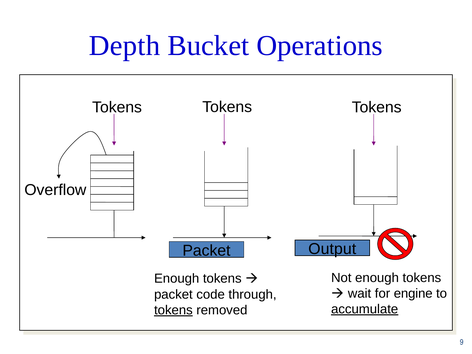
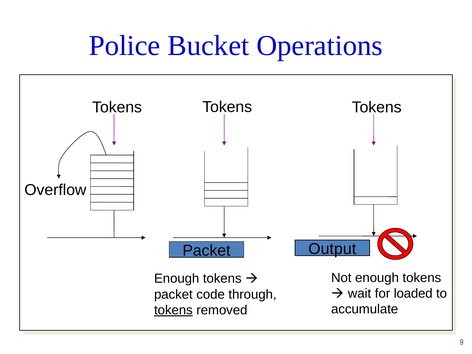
Depth: Depth -> Police
engine: engine -> loaded
accumulate underline: present -> none
